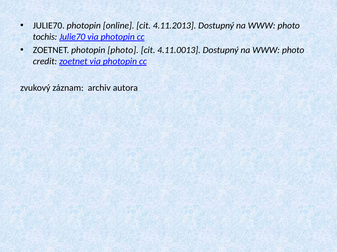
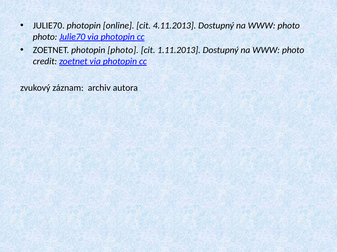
tochis at (45, 37): tochis -> photo
4.11.0013: 4.11.0013 -> 1.11.2013
